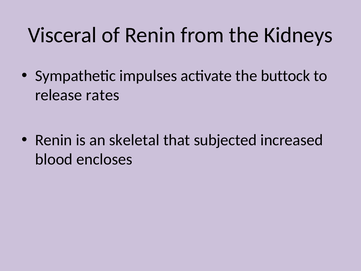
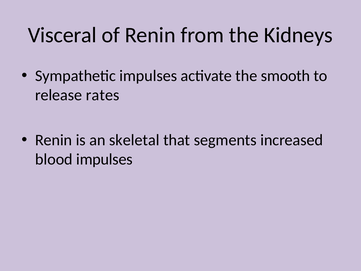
buttock: buttock -> smooth
subjected: subjected -> segments
blood encloses: encloses -> impulses
